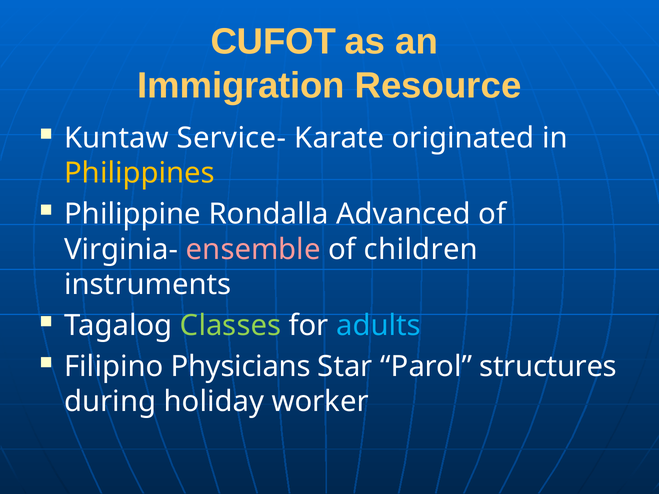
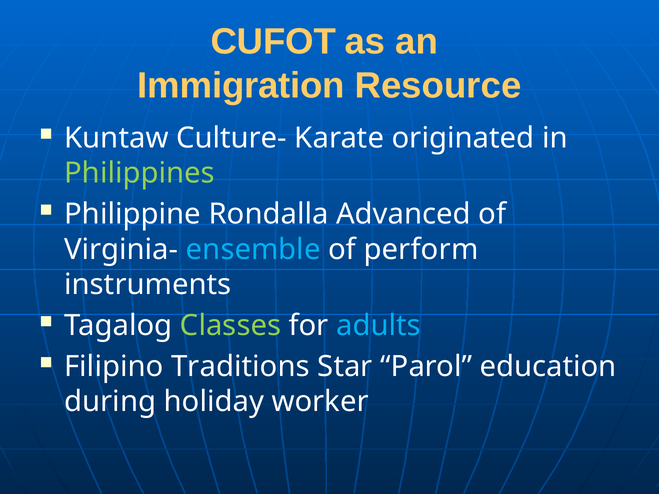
Service-: Service- -> Culture-
Philippines colour: yellow -> light green
ensemble colour: pink -> light blue
children: children -> perform
Physicians: Physicians -> Traditions
structures: structures -> education
